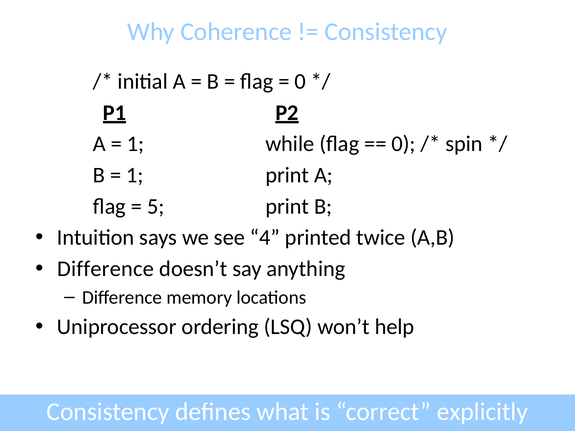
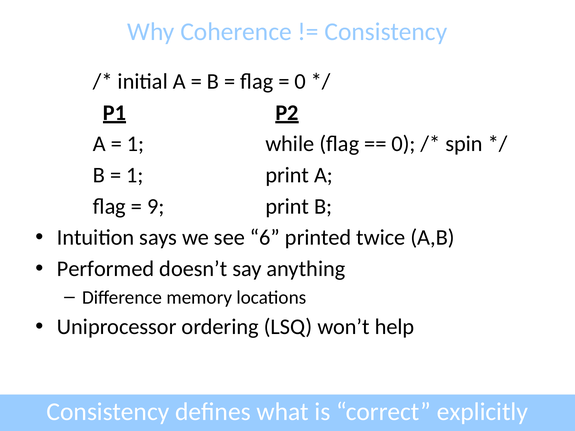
5: 5 -> 9
4: 4 -> 6
Difference at (106, 269): Difference -> Performed
